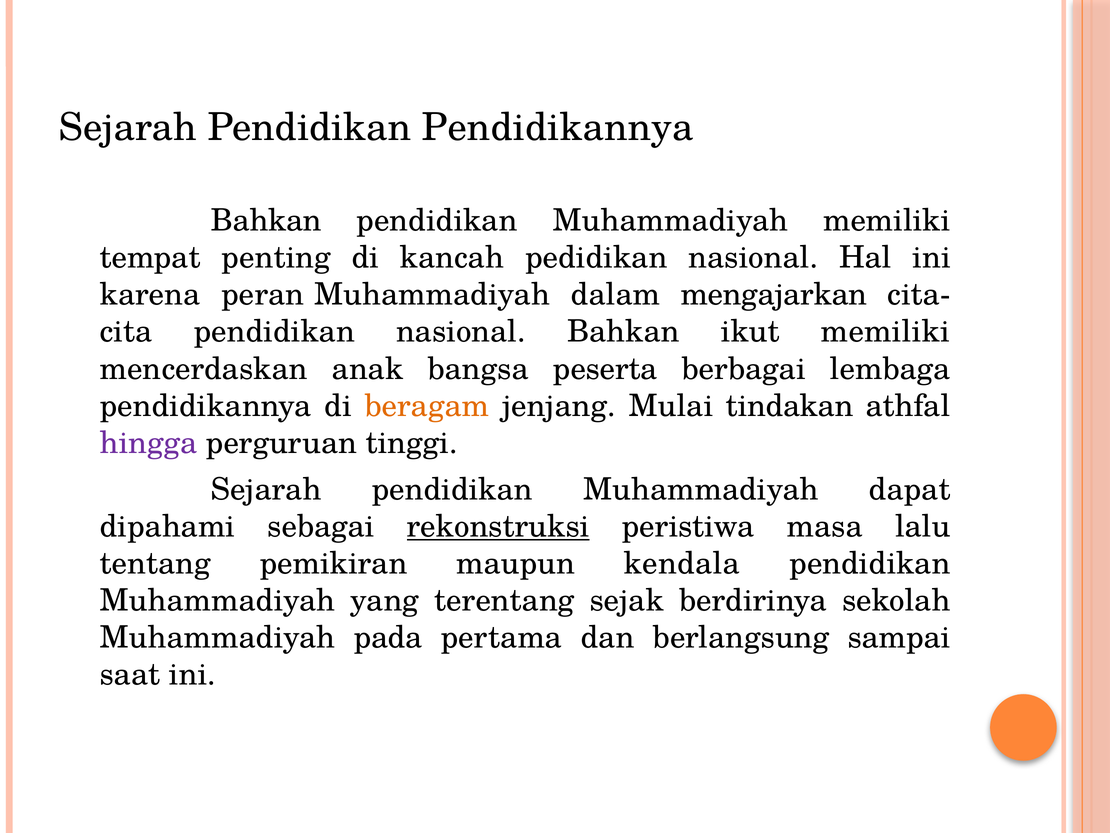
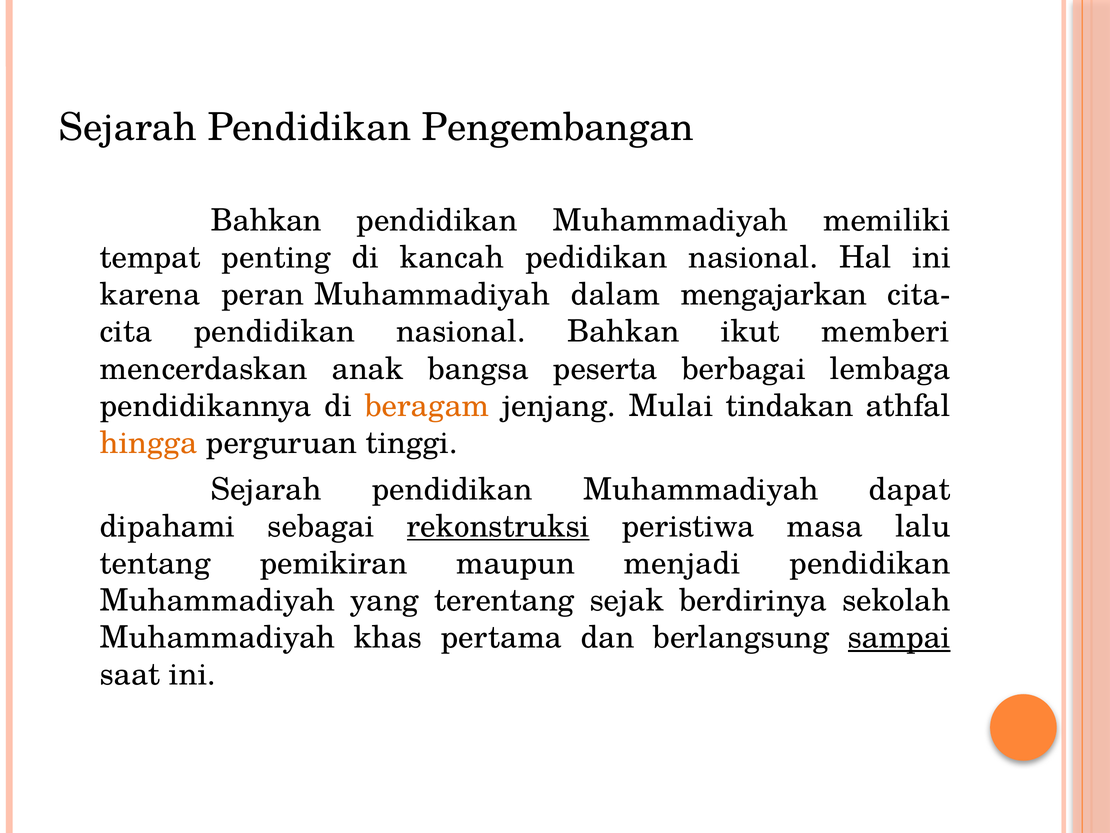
Pendidikan Pendidikannya: Pendidikannya -> Pengembangan
ikut memiliki: memiliki -> memberi
hingga colour: purple -> orange
kendala: kendala -> menjadi
pada: pada -> khas
sampai underline: none -> present
